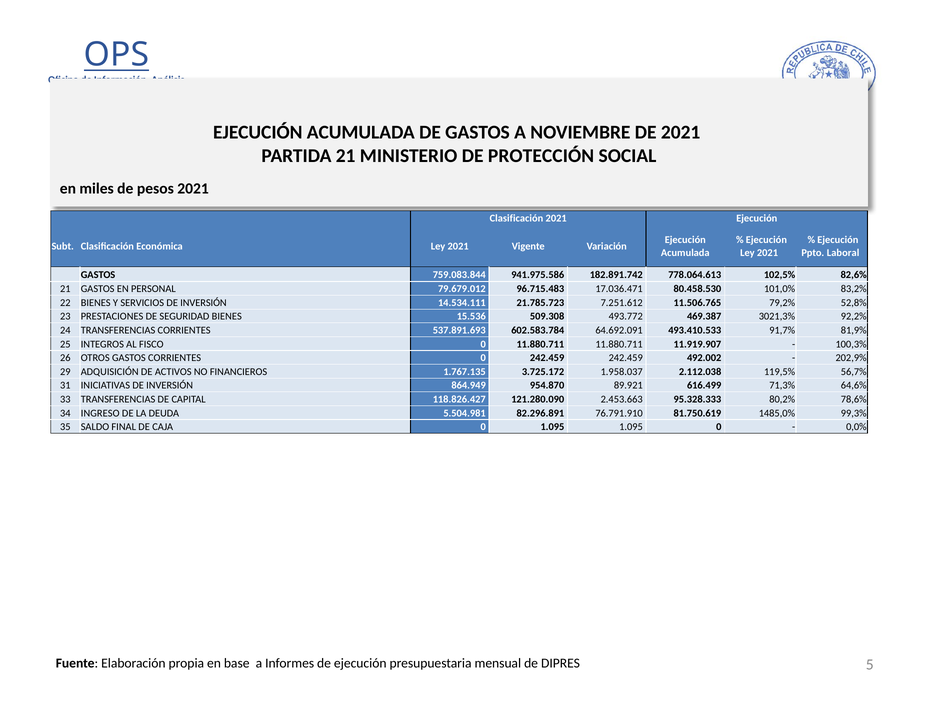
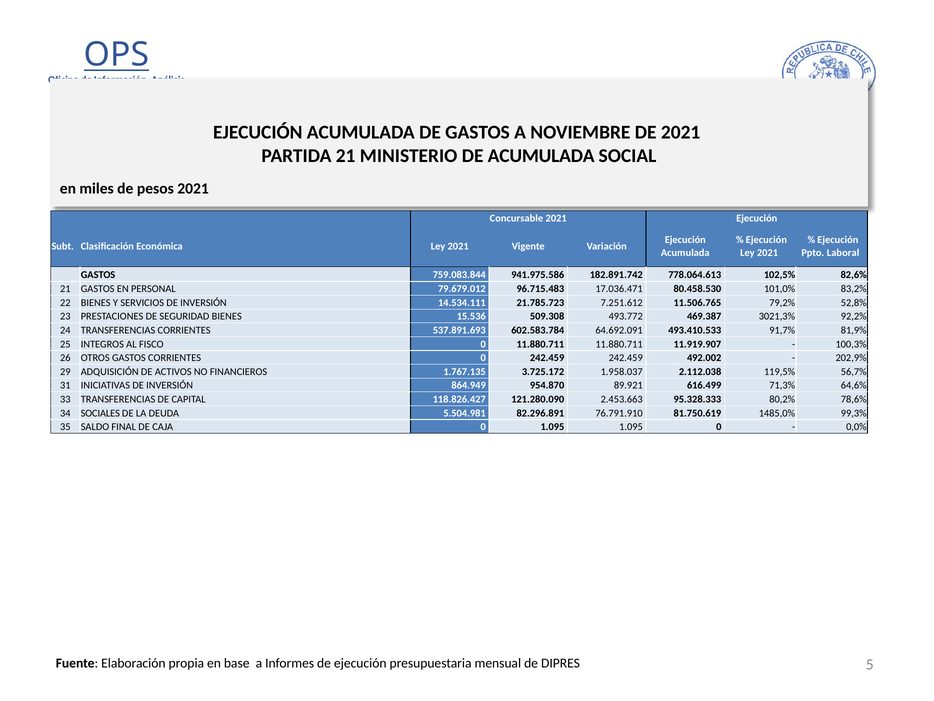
DE PROTECCIÓN: PROTECCIÓN -> ACUMULADA
Clasificación at (516, 218): Clasificación -> Concursable
INGRESO: INGRESO -> SOCIALES
